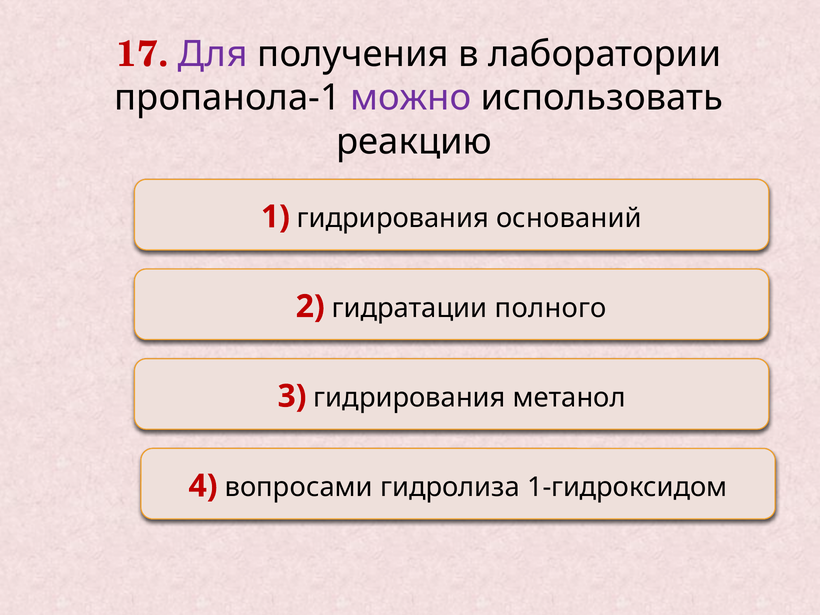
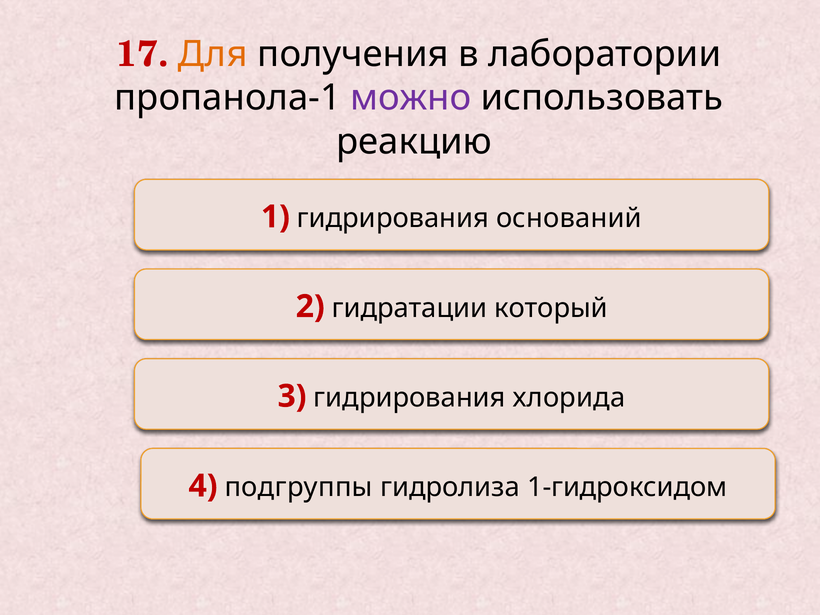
Для colour: purple -> orange
полного: полного -> который
метанол: метанол -> хлорида
вопросами: вопросами -> подгруппы
